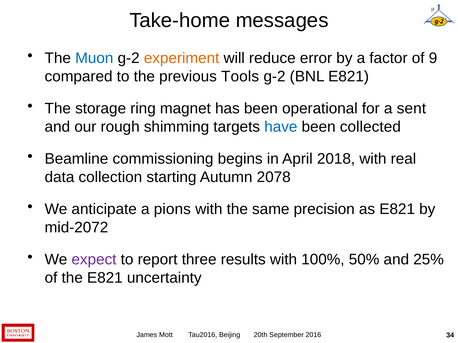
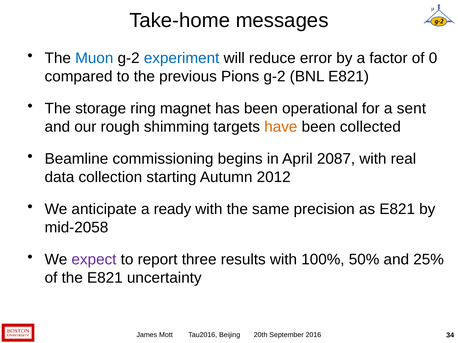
experiment colour: orange -> blue
9: 9 -> 0
Tools: Tools -> Pions
have colour: blue -> orange
2018: 2018 -> 2087
2078: 2078 -> 2012
pions: pions -> ready
mid-2072: mid-2072 -> mid-2058
